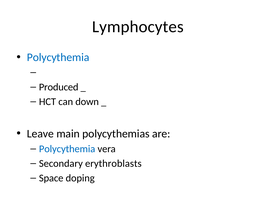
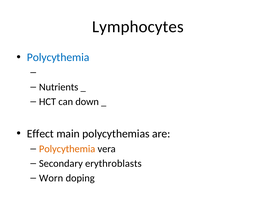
Produced: Produced -> Nutrients
Leave: Leave -> Effect
Polycythemia at (67, 149) colour: blue -> orange
Space: Space -> Worn
